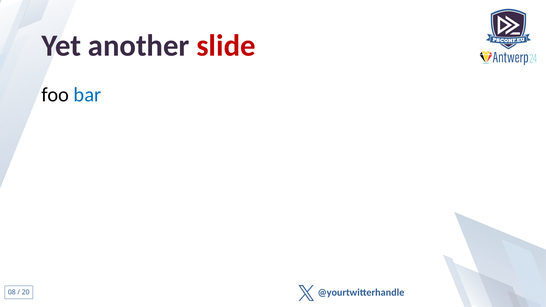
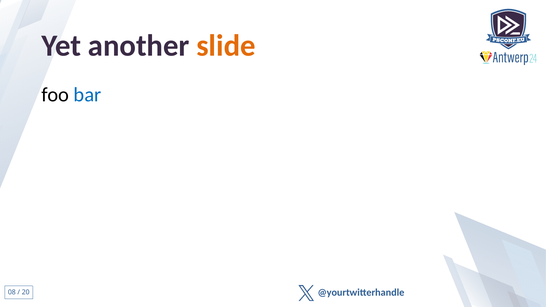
slide colour: red -> orange
